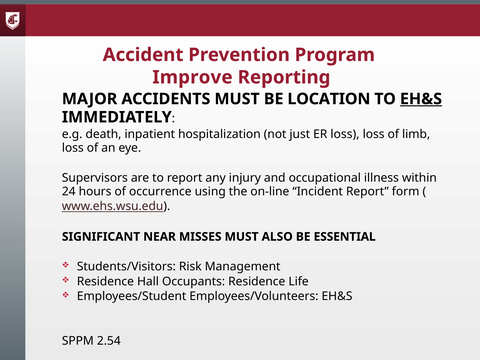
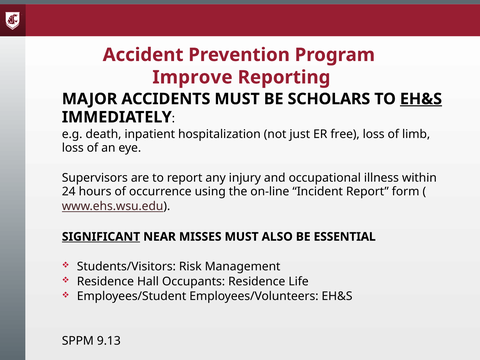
LOCATION: LOCATION -> SCHOLARS
ER loss: loss -> free
SIGNIFICANT underline: none -> present
2.54: 2.54 -> 9.13
